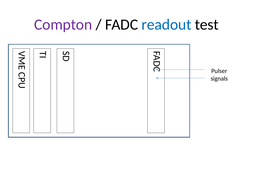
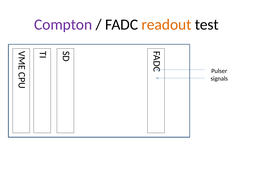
readout colour: blue -> orange
